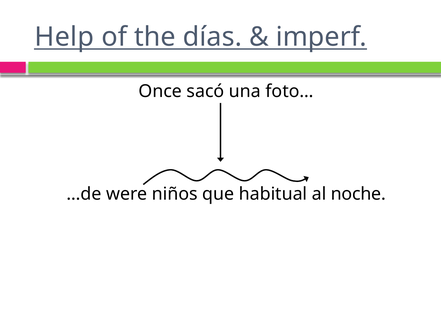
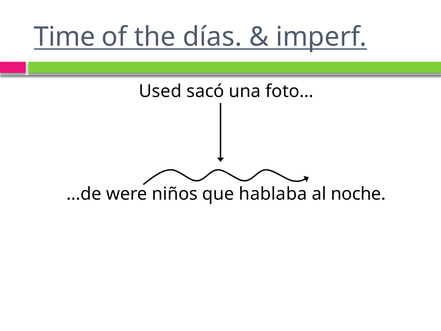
Help: Help -> Time
Once: Once -> Used
habitual: habitual -> hablaba
